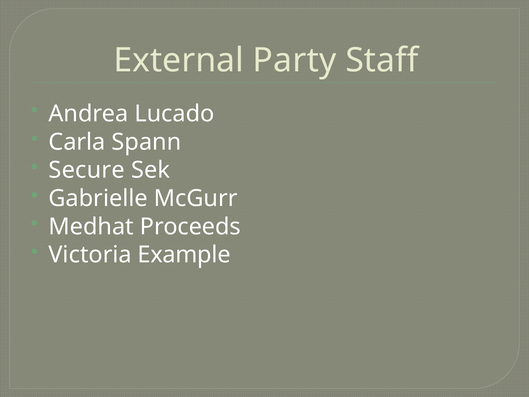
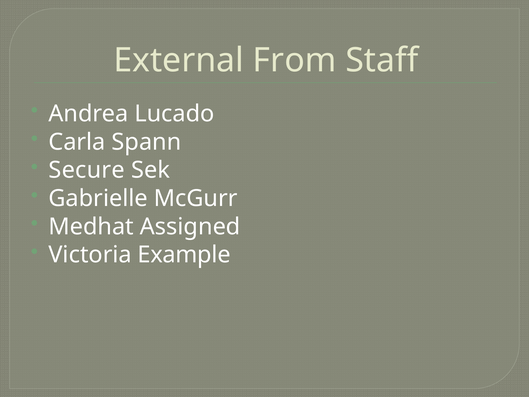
Party: Party -> From
Proceeds: Proceeds -> Assigned
